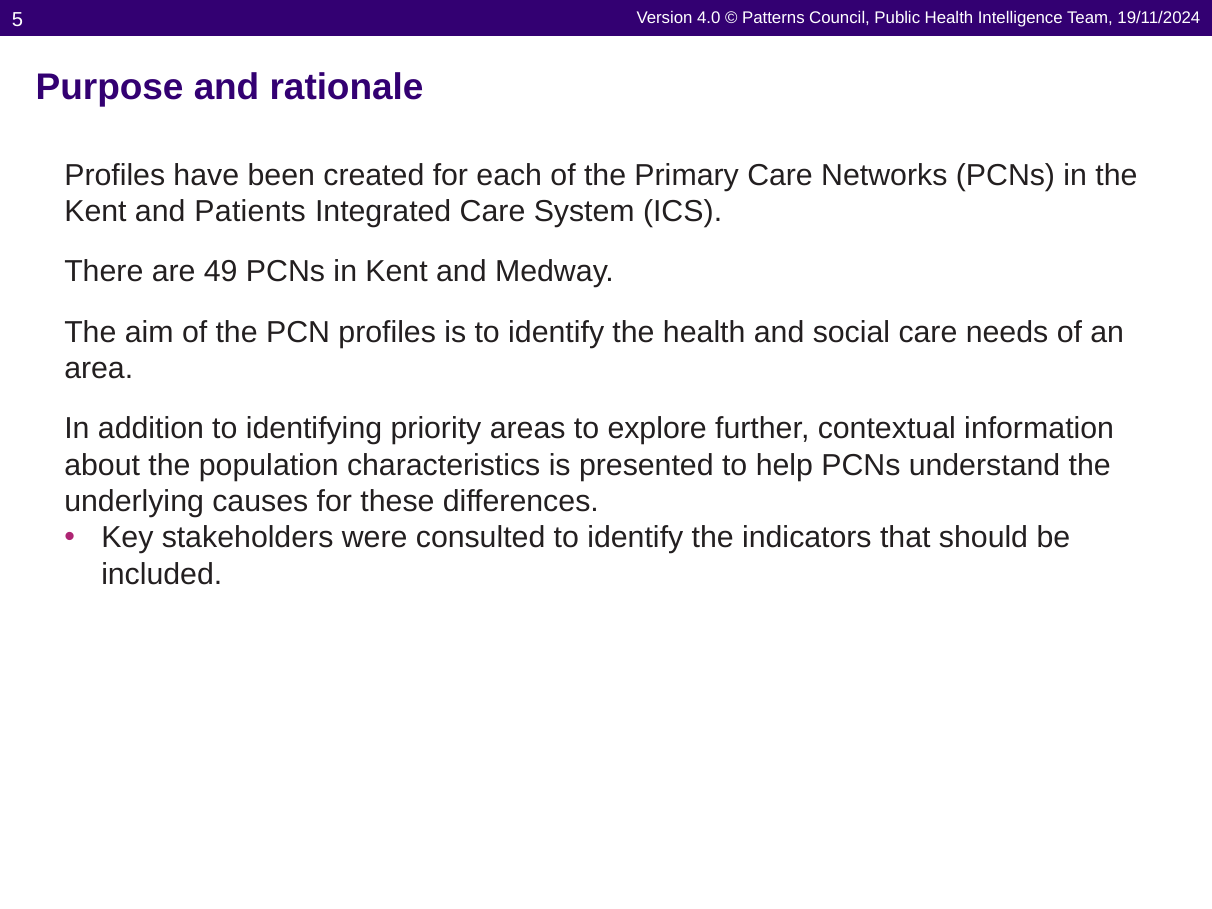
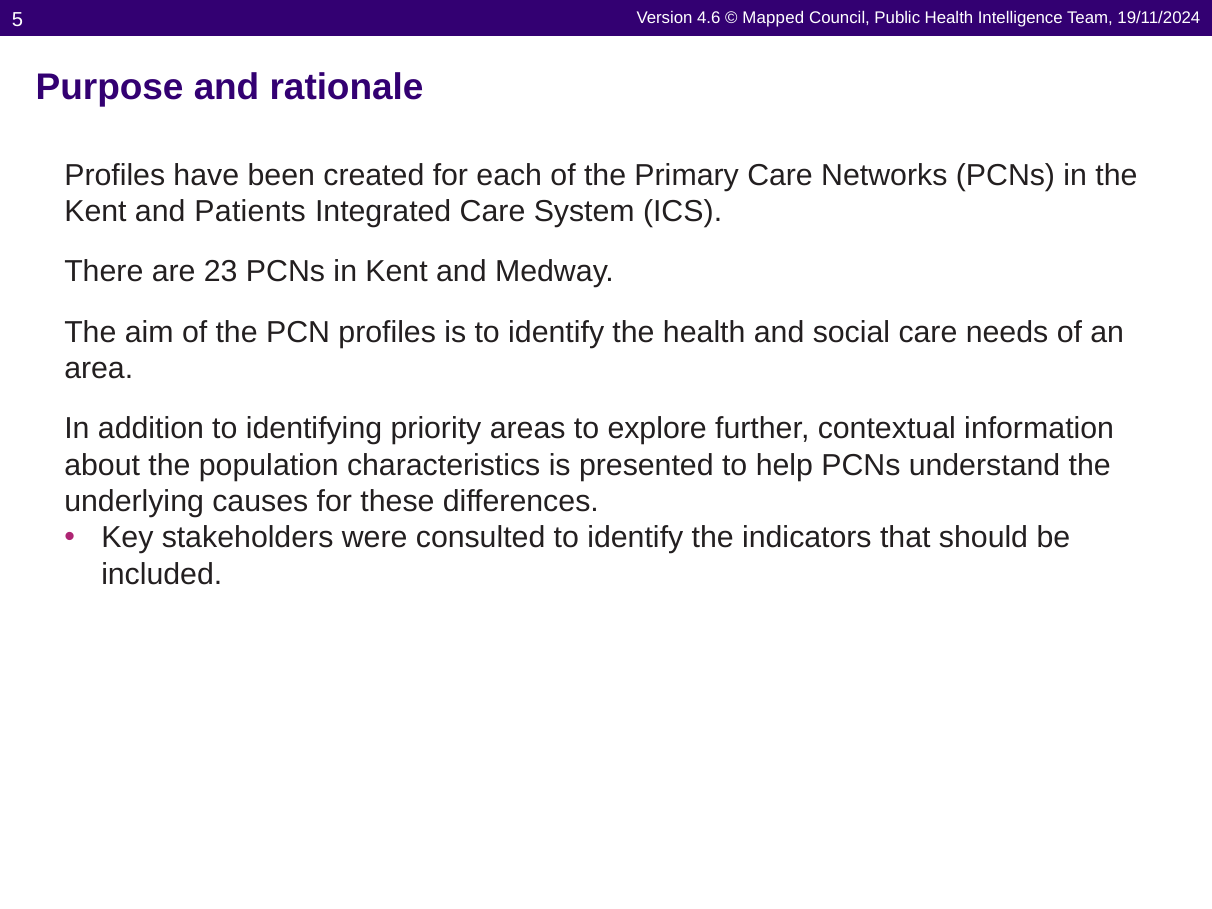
4.0: 4.0 -> 4.6
Patterns: Patterns -> Mapped
49: 49 -> 23
